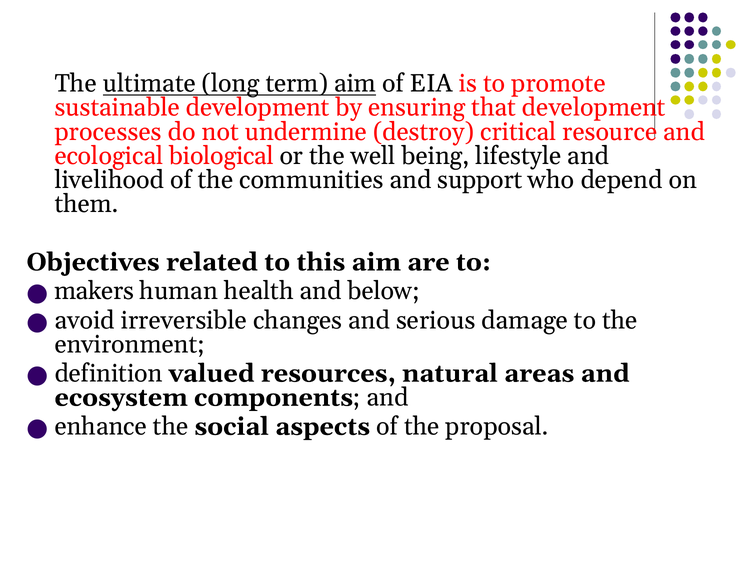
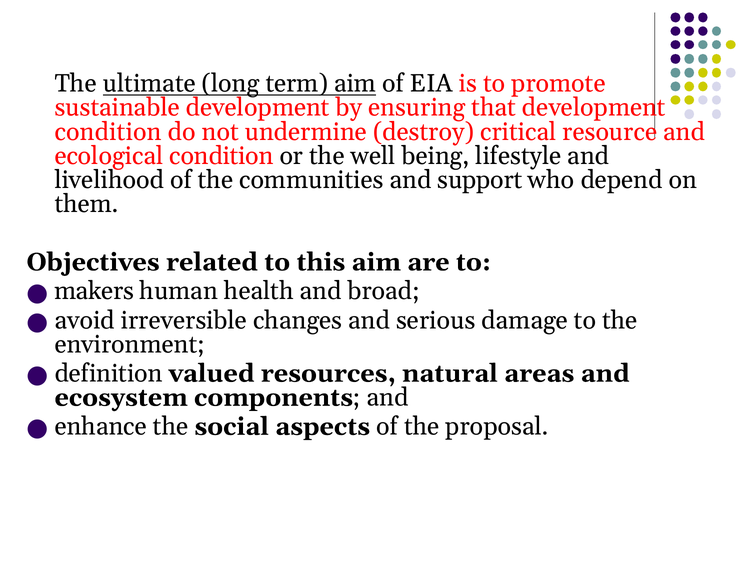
processes at (108, 132): processes -> condition
ecological biological: biological -> condition
below: below -> broad
